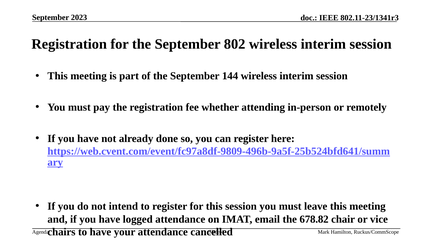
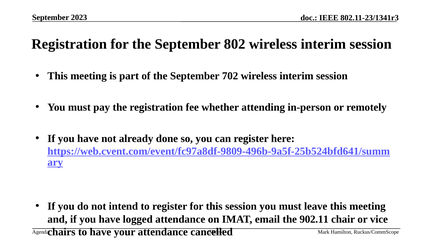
144: 144 -> 702
678.82: 678.82 -> 902.11
